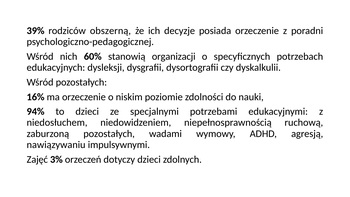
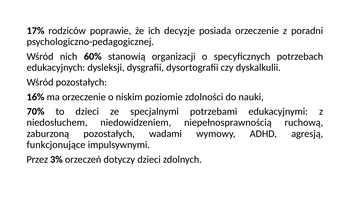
39%: 39% -> 17%
obszerną: obszerną -> poprawie
94%: 94% -> 70%
nawiązywaniu: nawiązywaniu -> funkcjonujące
Zajęć: Zajęć -> Przez
